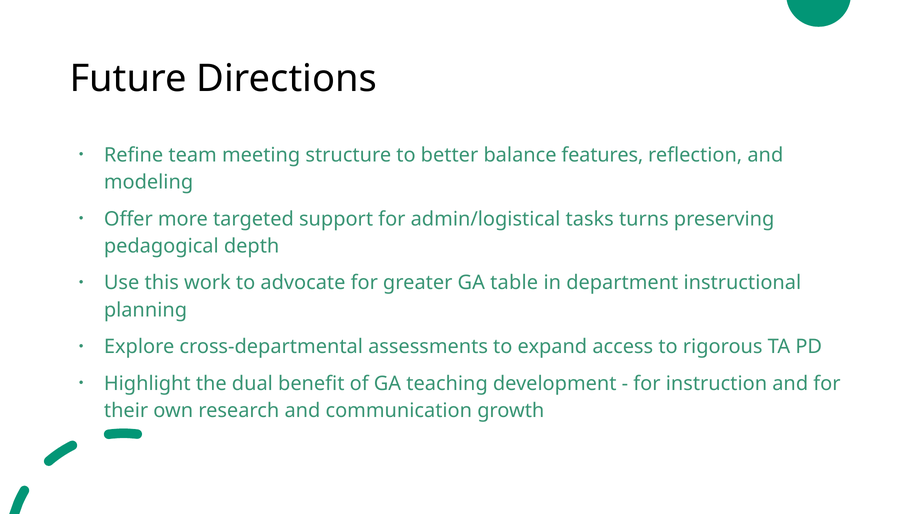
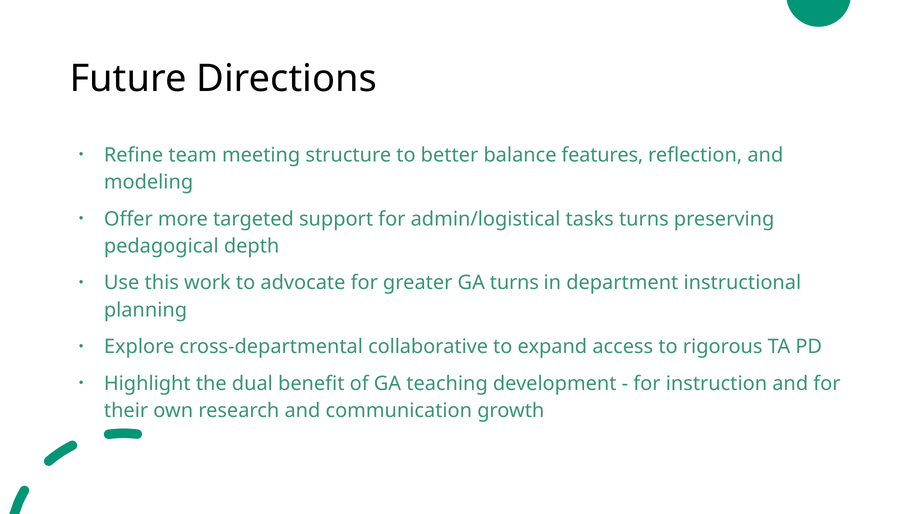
GA table: table -> turns
assessments: assessments -> collaborative
